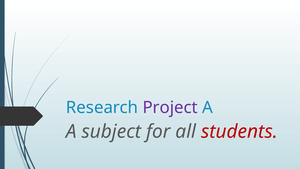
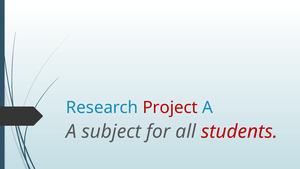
Project colour: purple -> red
